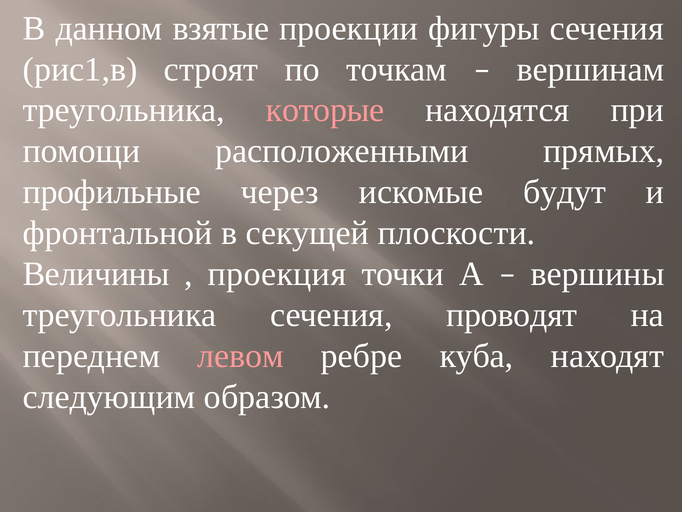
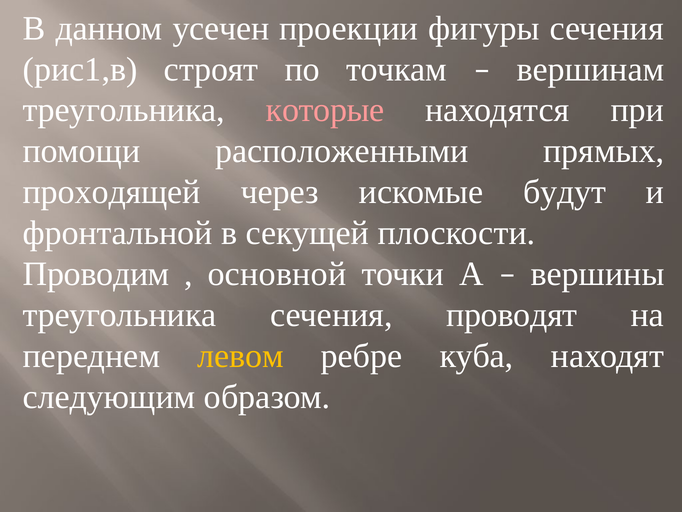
взятые: взятые -> усечен
профильные: профильные -> проходящей
Величины: Величины -> Проводим
проекция: проекция -> основной
левом colour: pink -> yellow
